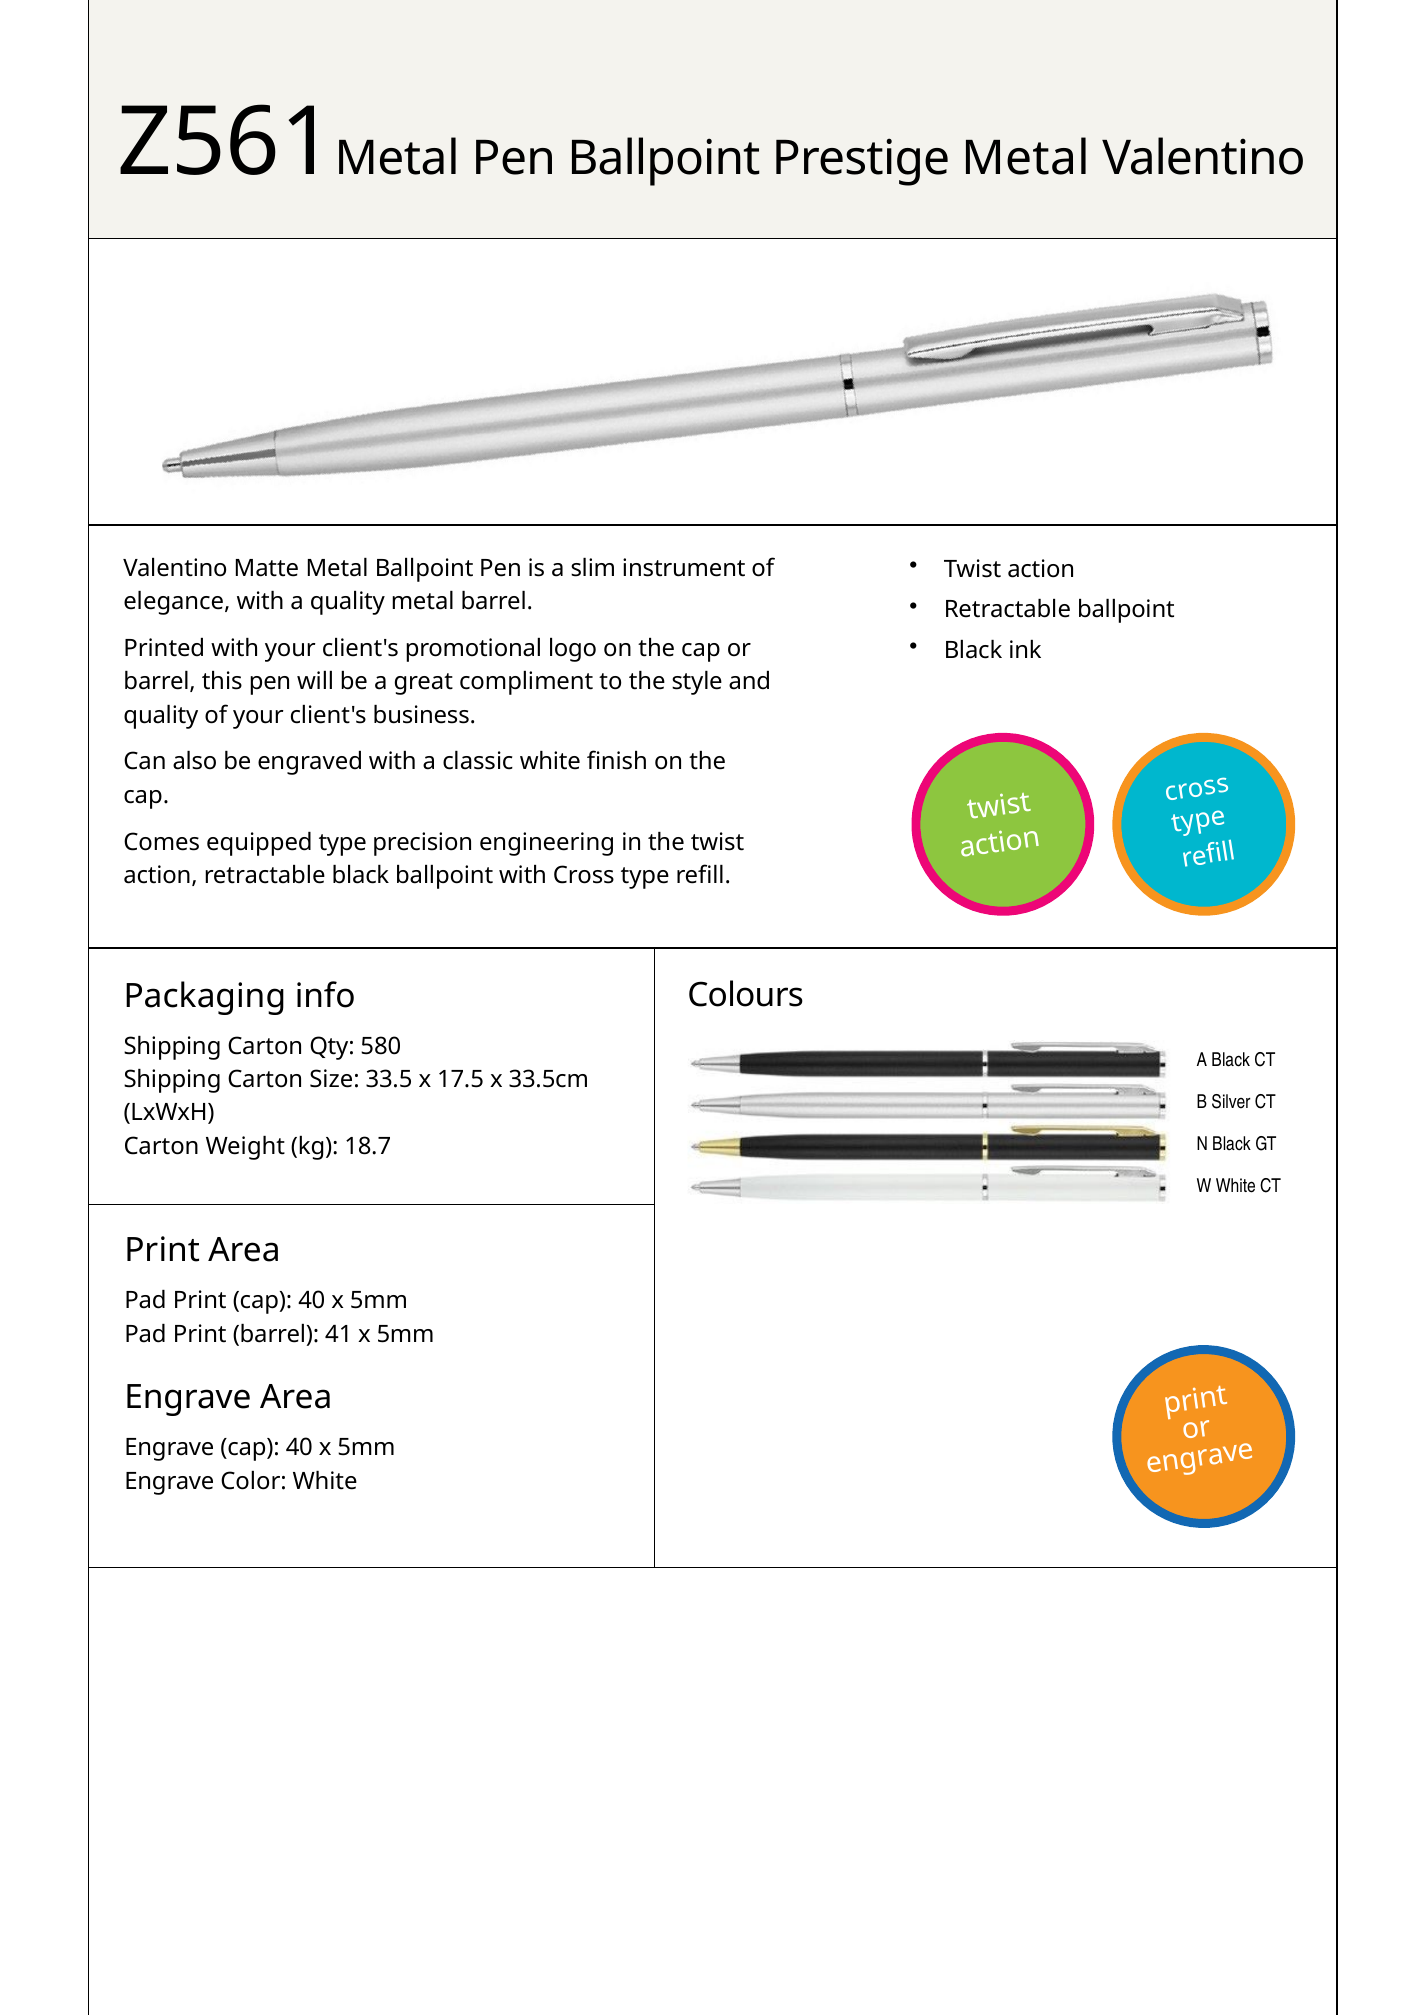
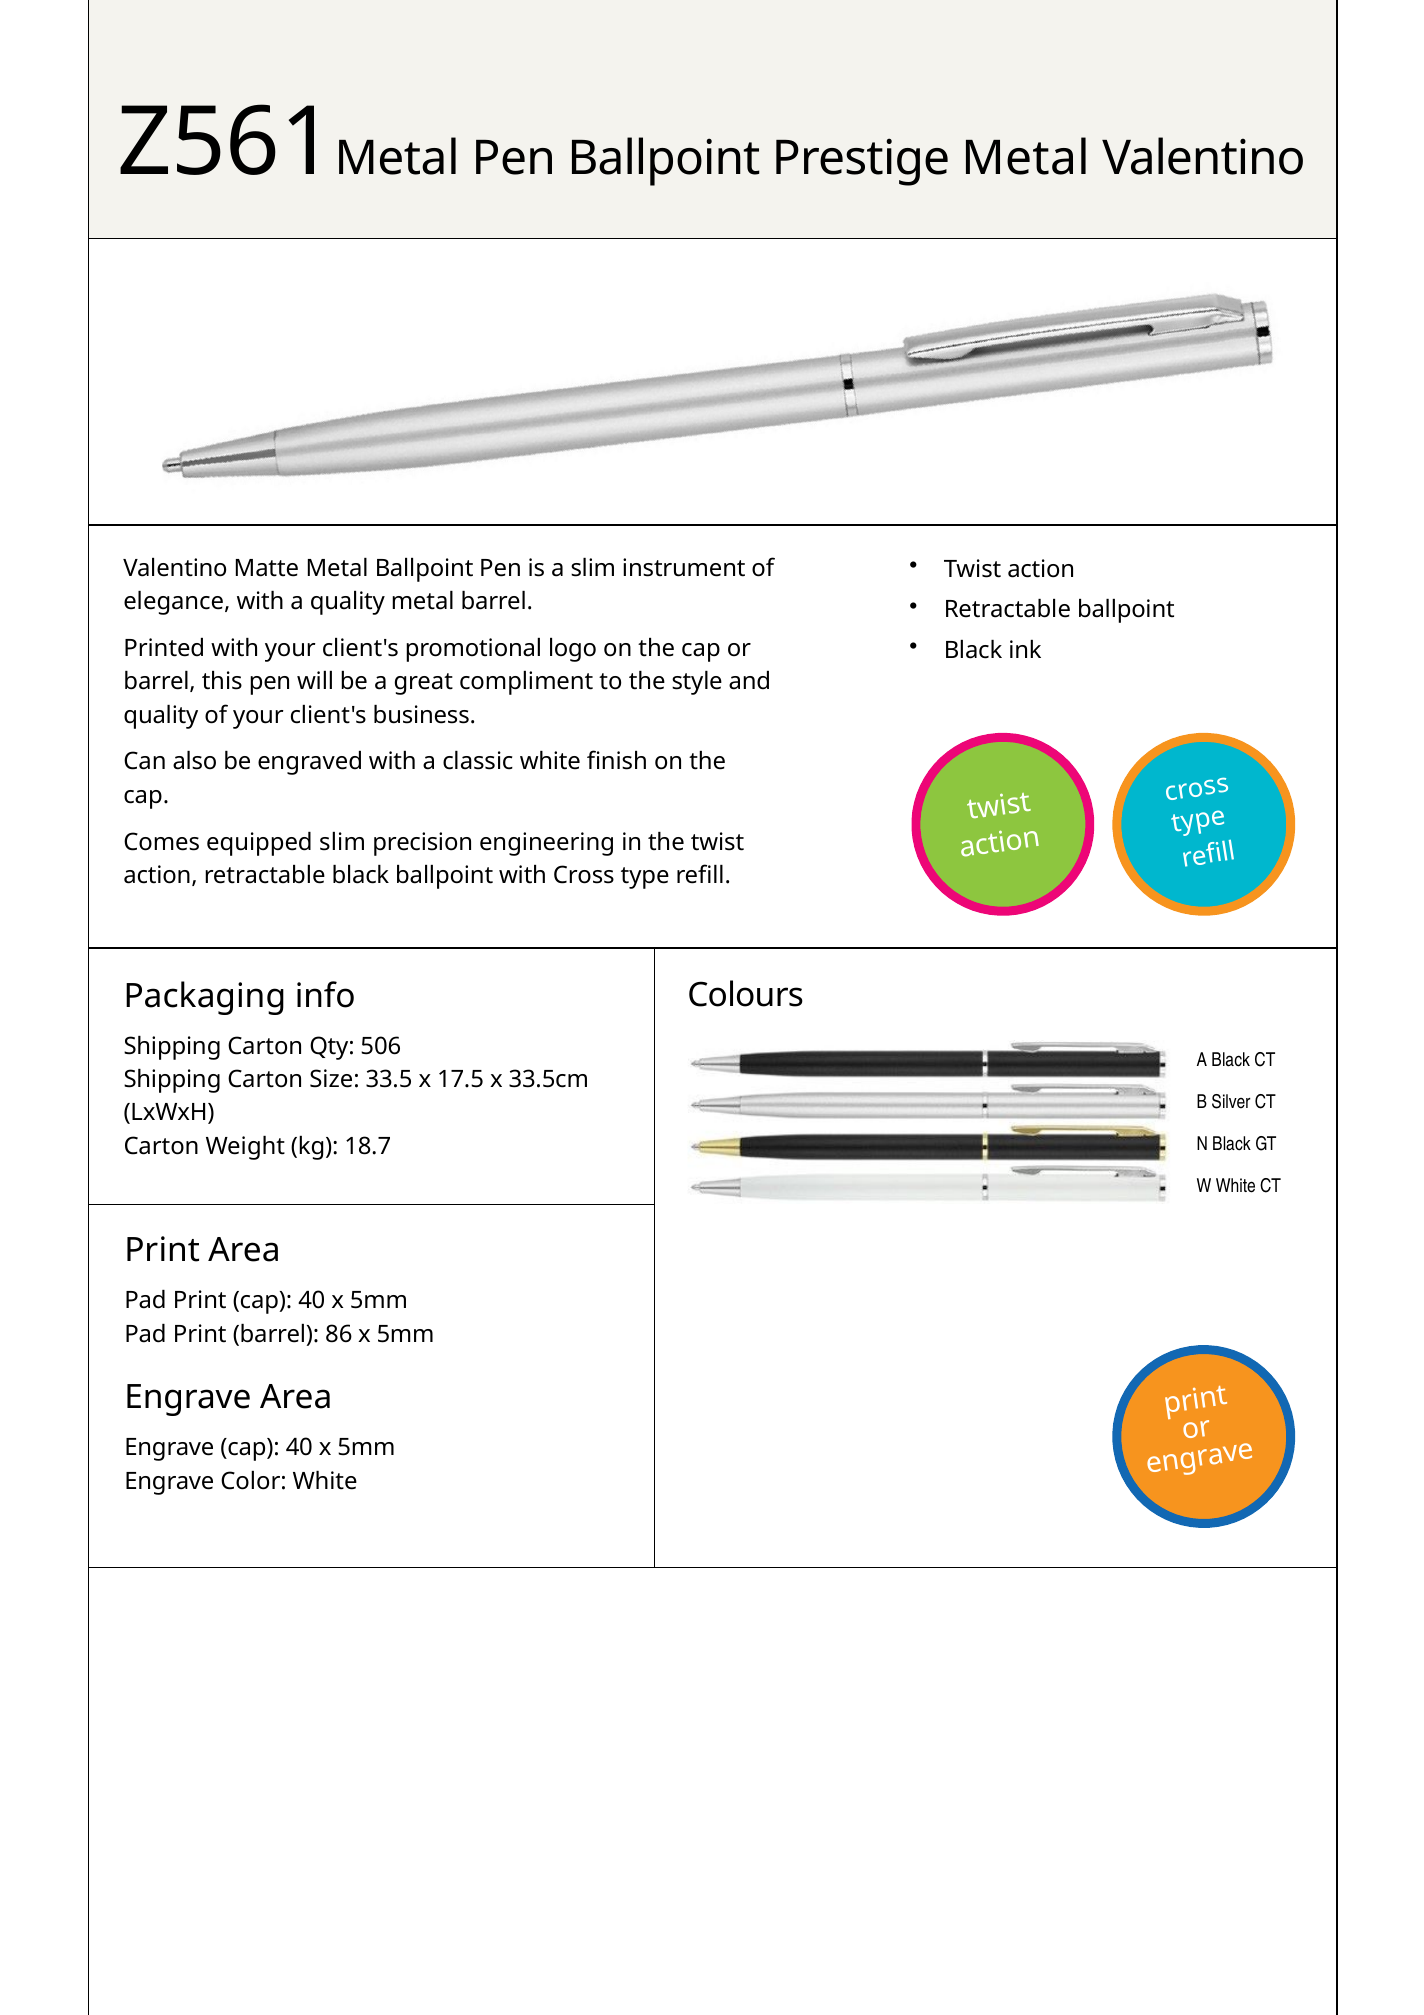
equipped type: type -> slim
580: 580 -> 506
41: 41 -> 86
